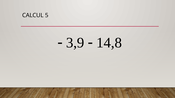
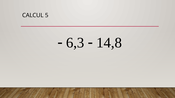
3,9: 3,9 -> 6,3
